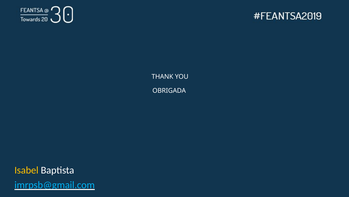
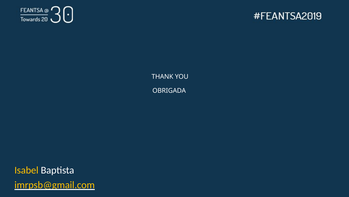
imrpsb@gmail.com colour: light blue -> yellow
